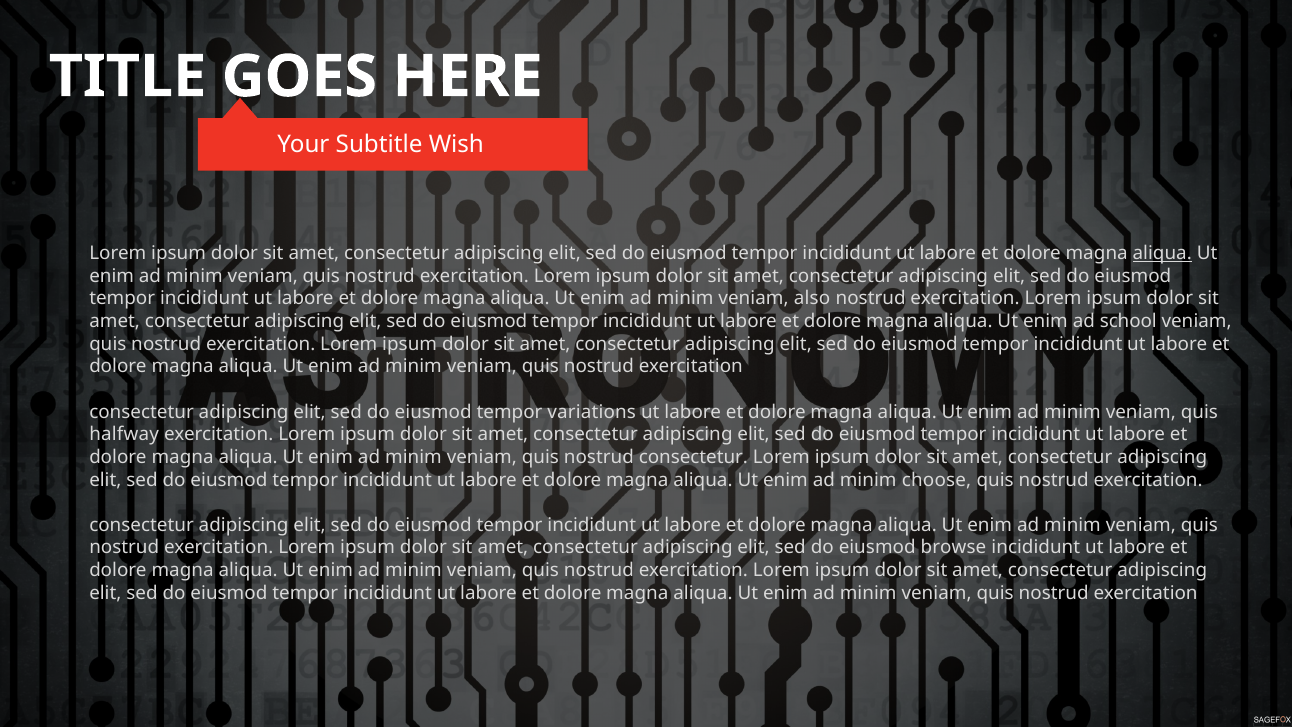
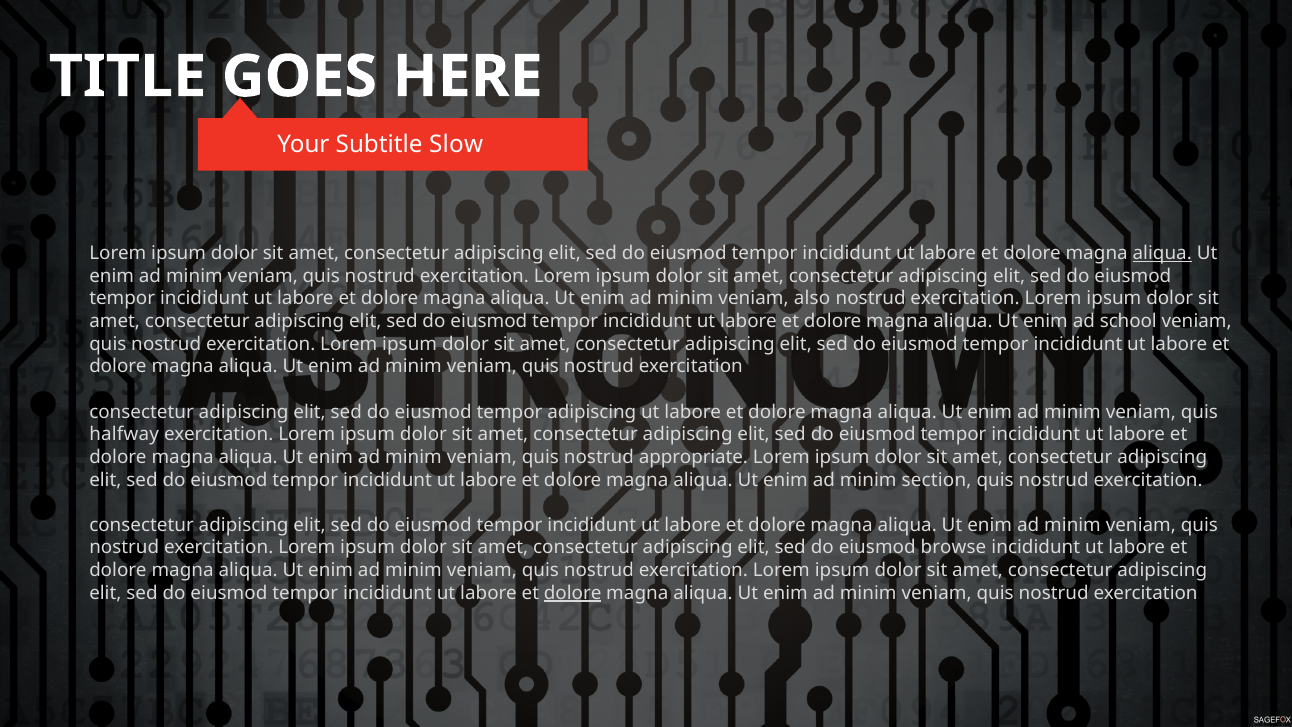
Wish: Wish -> Slow
tempor variations: variations -> adipiscing
nostrud consectetur: consectetur -> appropriate
choose: choose -> section
dolore at (573, 593) underline: none -> present
